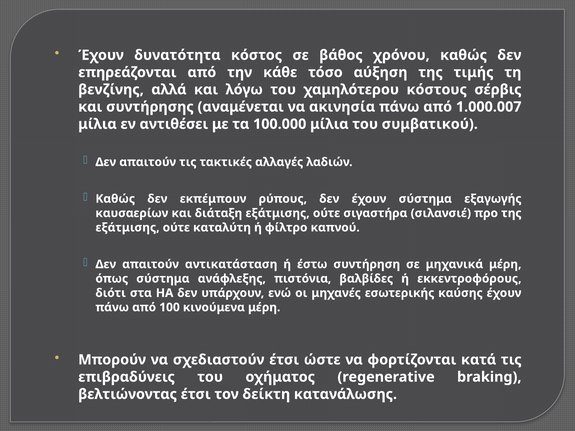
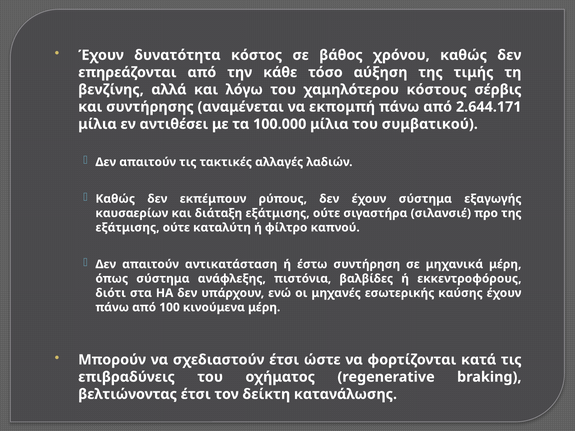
ακινησία: ακινησία -> εκπομπή
1.000.007: 1.000.007 -> 2.644.171
